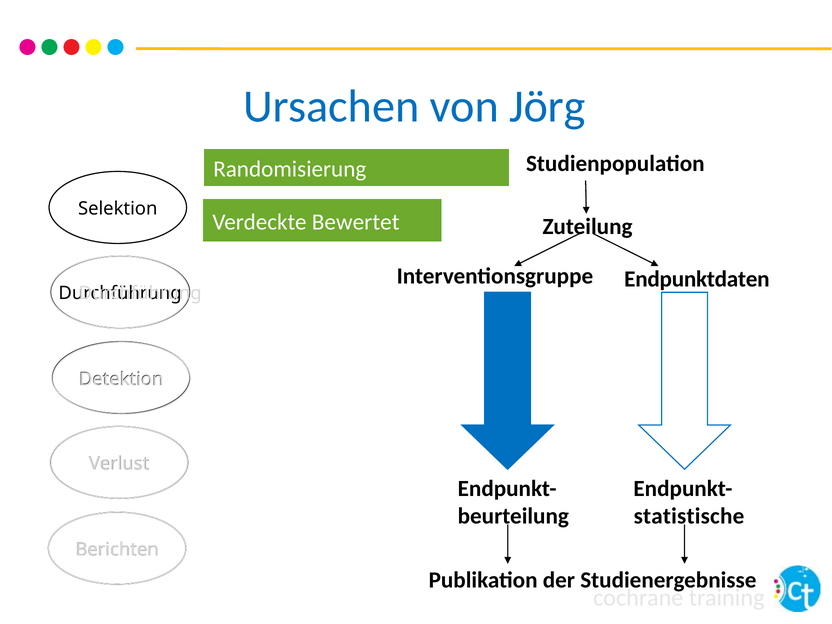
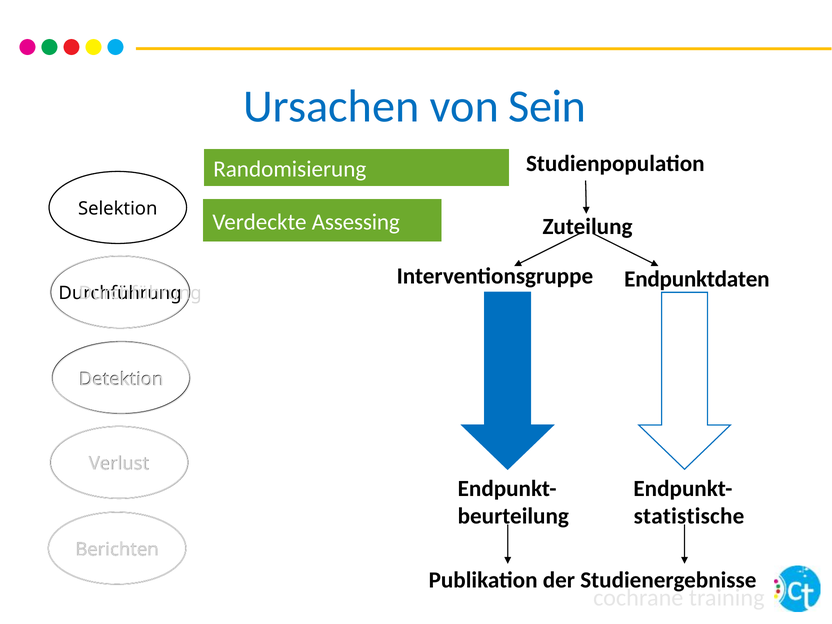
Jörg: Jörg -> Sein
Bewertet: Bewertet -> Assessing
